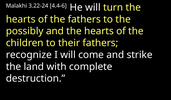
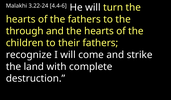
possibly: possibly -> through
